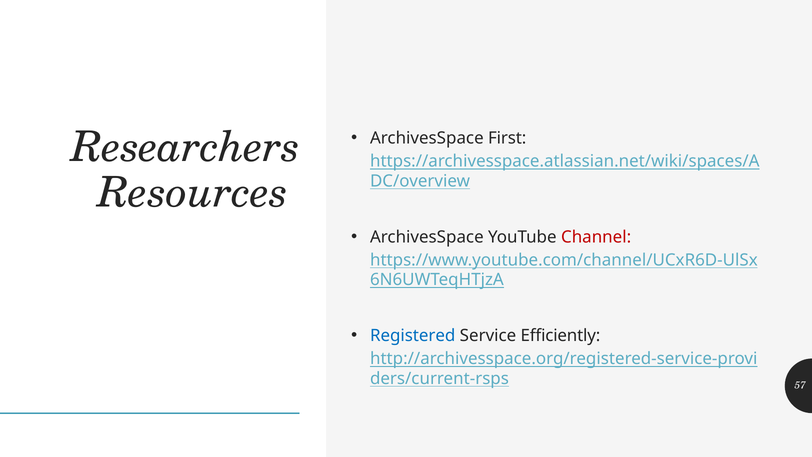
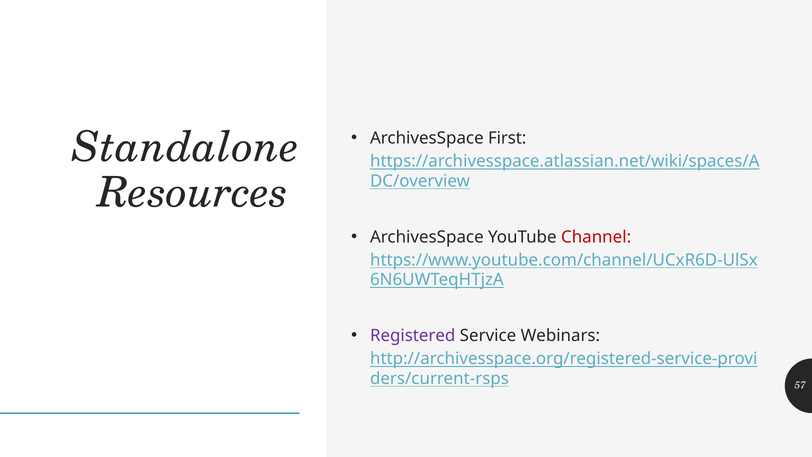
Researchers: Researchers -> Standalone
Registered colour: blue -> purple
Efficiently: Efficiently -> Webinars
